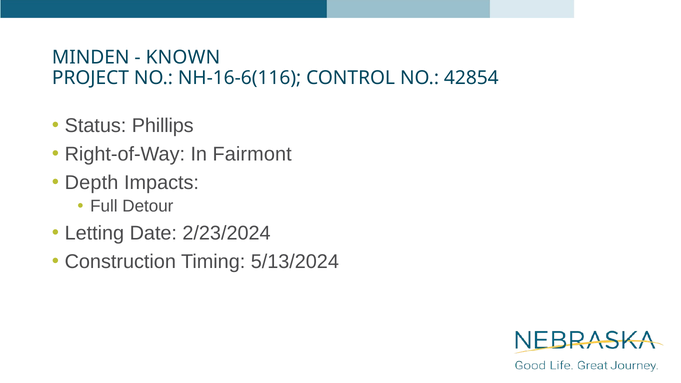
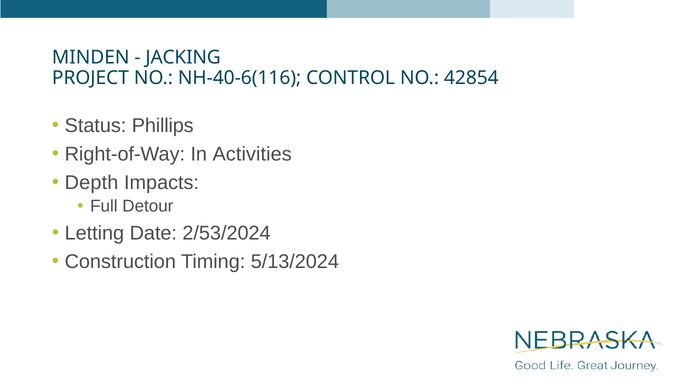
KNOWN: KNOWN -> JACKING
NH-16-6(116: NH-16-6(116 -> NH-40-6(116
Fairmont: Fairmont -> Activities
2/23/2024: 2/23/2024 -> 2/53/2024
